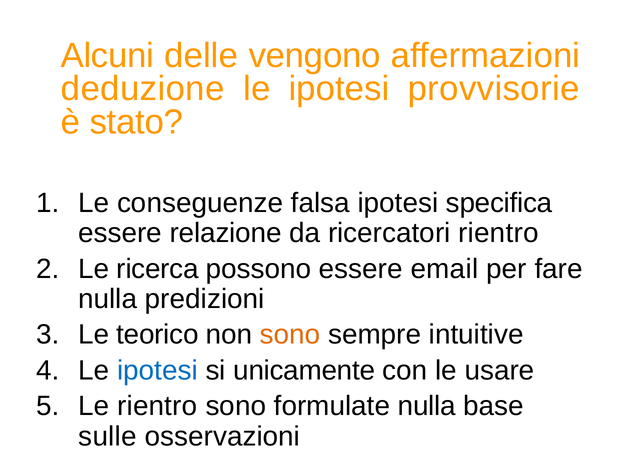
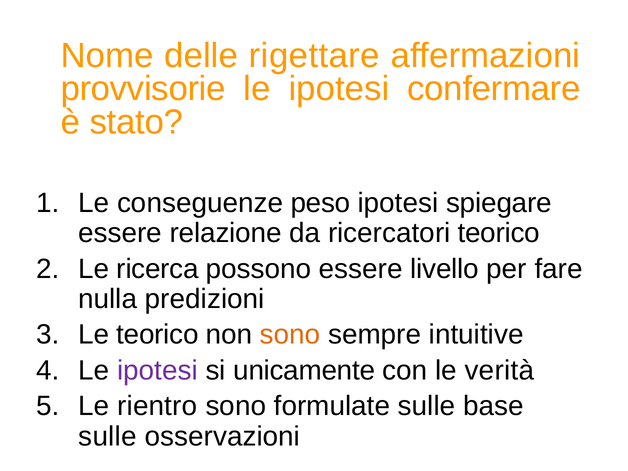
Alcuni: Alcuni -> Nome
vengono: vengono -> rigettare
deduzione: deduzione -> provvisorie
provvisorie: provvisorie -> confermare
falsa: falsa -> peso
specifica: specifica -> spiegare
ricercatori rientro: rientro -> teorico
email: email -> livello
ipotesi at (157, 371) colour: blue -> purple
usare: usare -> verità
formulate nulla: nulla -> sulle
